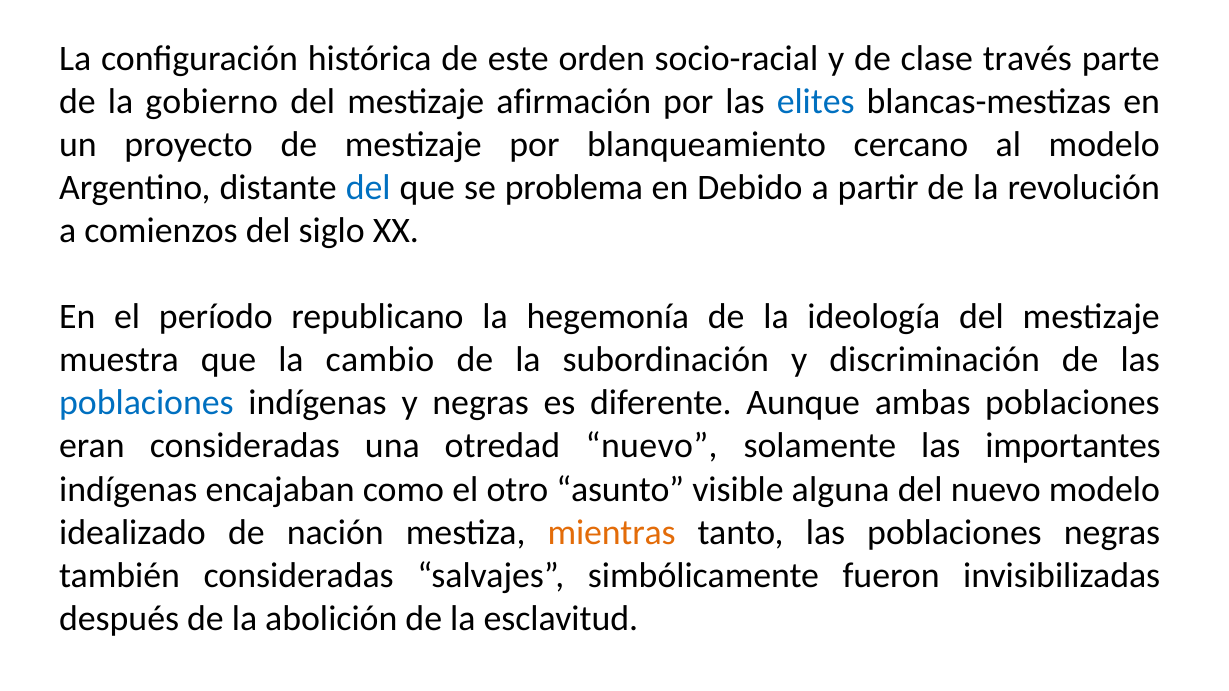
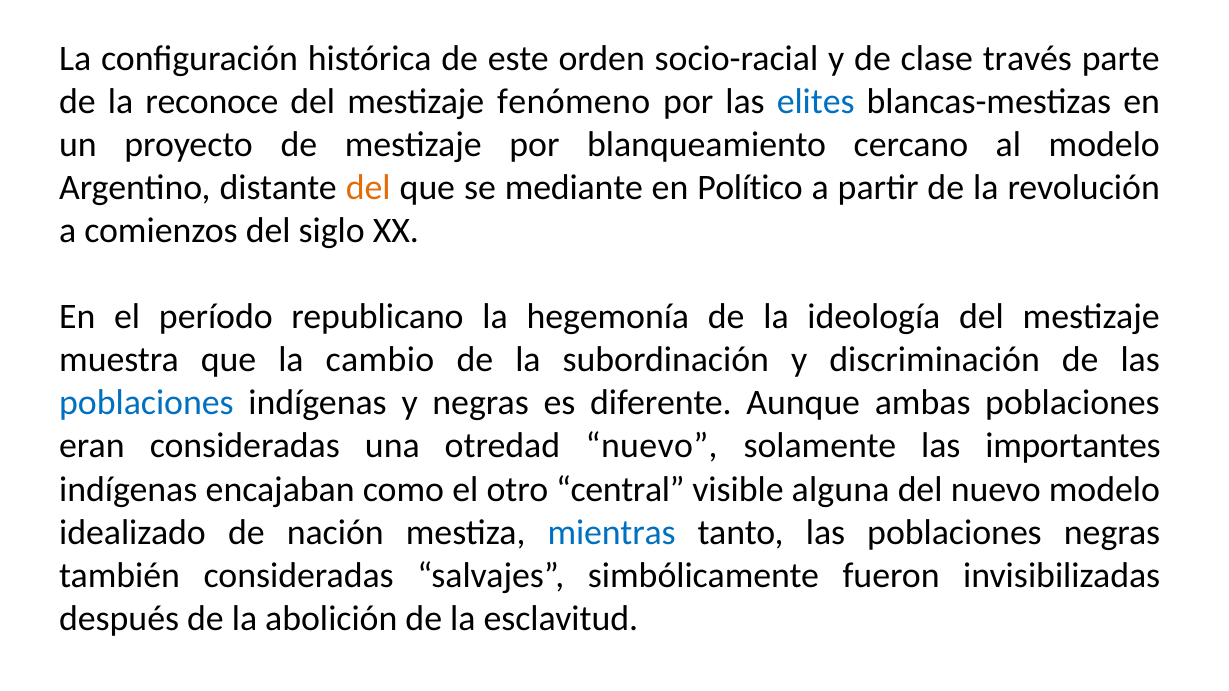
gobierno: gobierno -> reconoce
afirmación: afirmación -> fenómeno
del at (368, 188) colour: blue -> orange
problema: problema -> mediante
Debido: Debido -> Político
asunto: asunto -> central
mientras colour: orange -> blue
